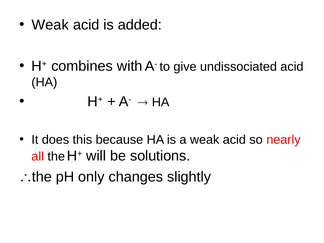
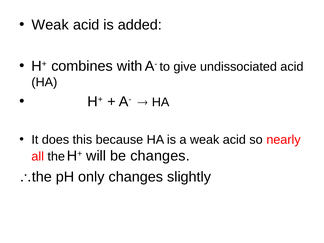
be solutions: solutions -> changes
